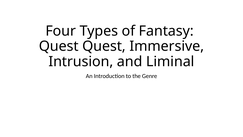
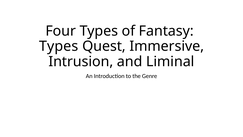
Quest at (59, 46): Quest -> Types
